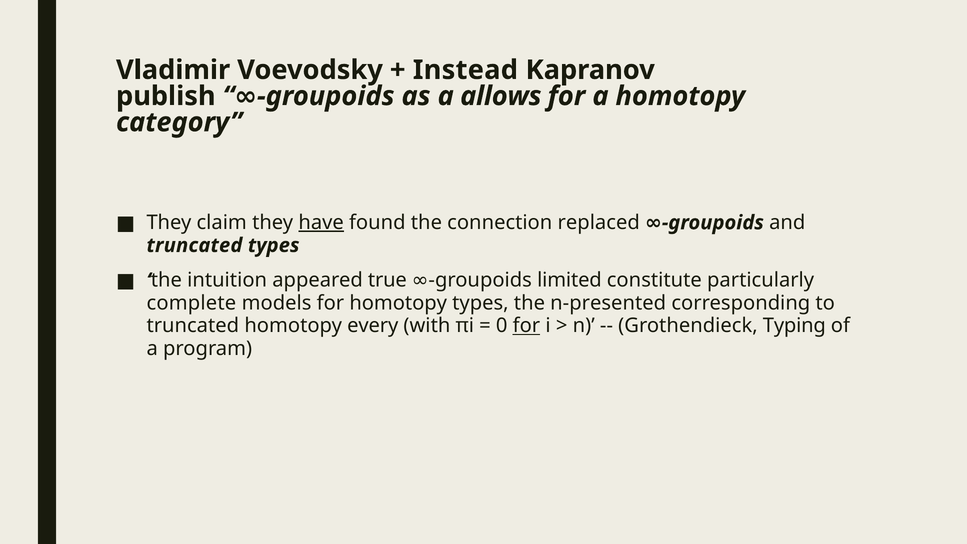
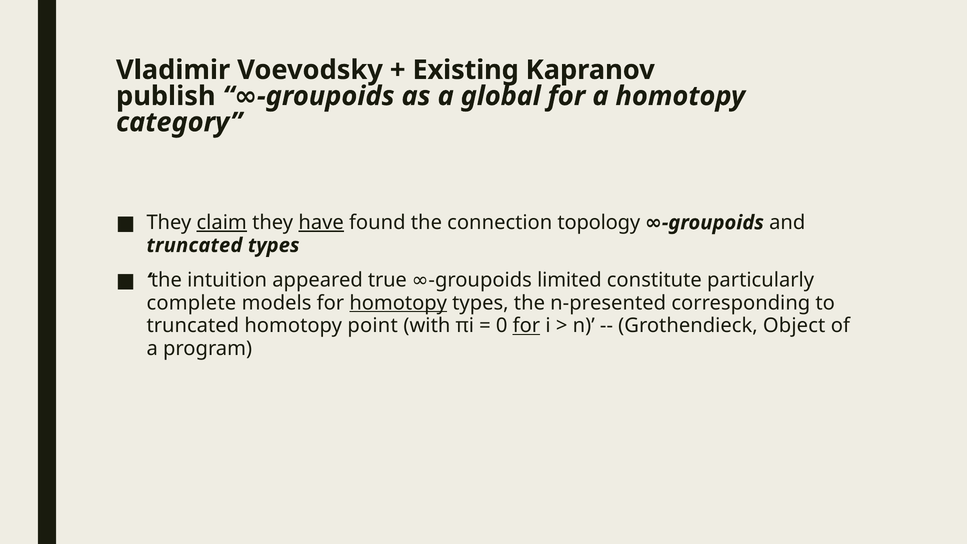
Instead: Instead -> Existing
allows: allows -> global
claim underline: none -> present
replaced: replaced -> topology
homotopy at (398, 303) underline: none -> present
every: every -> point
Typing: Typing -> Object
